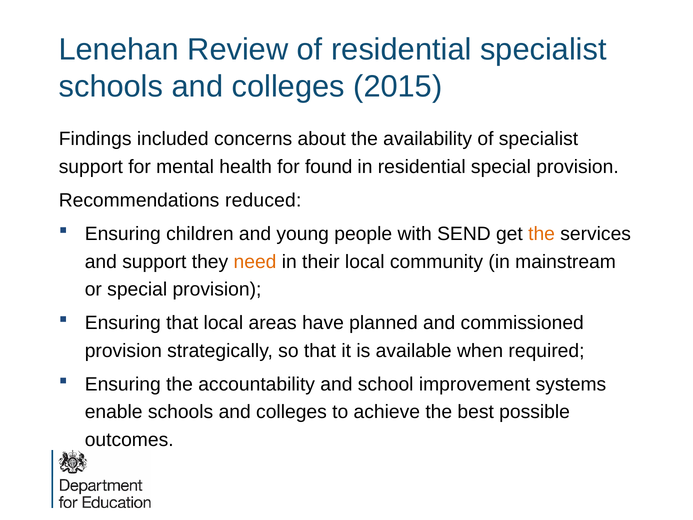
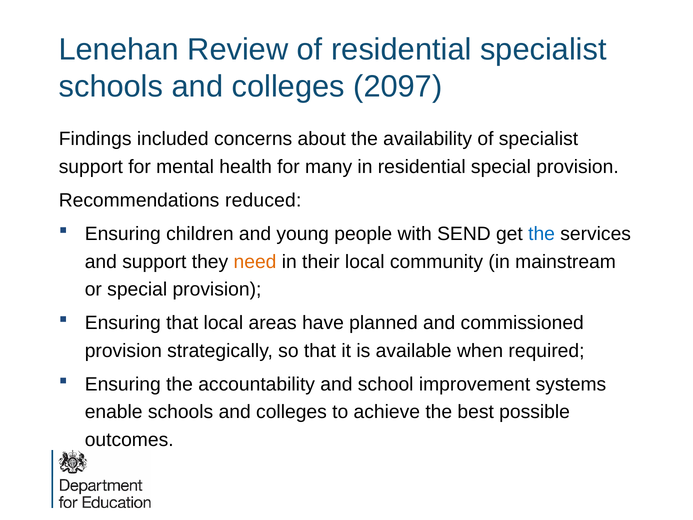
2015: 2015 -> 2097
found: found -> many
the at (542, 234) colour: orange -> blue
